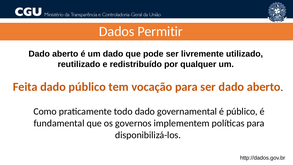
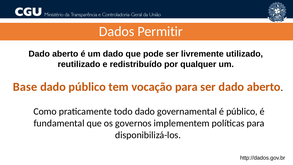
Feita: Feita -> Base
